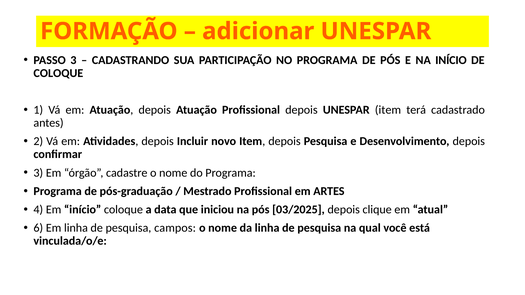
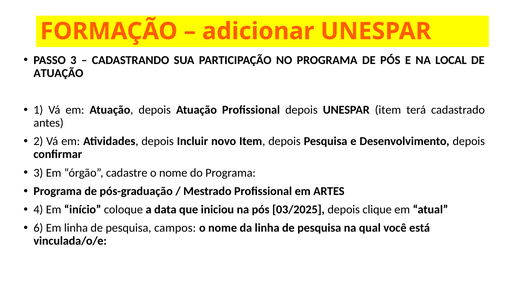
NA INÍCIO: INÍCIO -> LOCAL
COLOQUE at (58, 73): COLOQUE -> ATUAÇÃO
